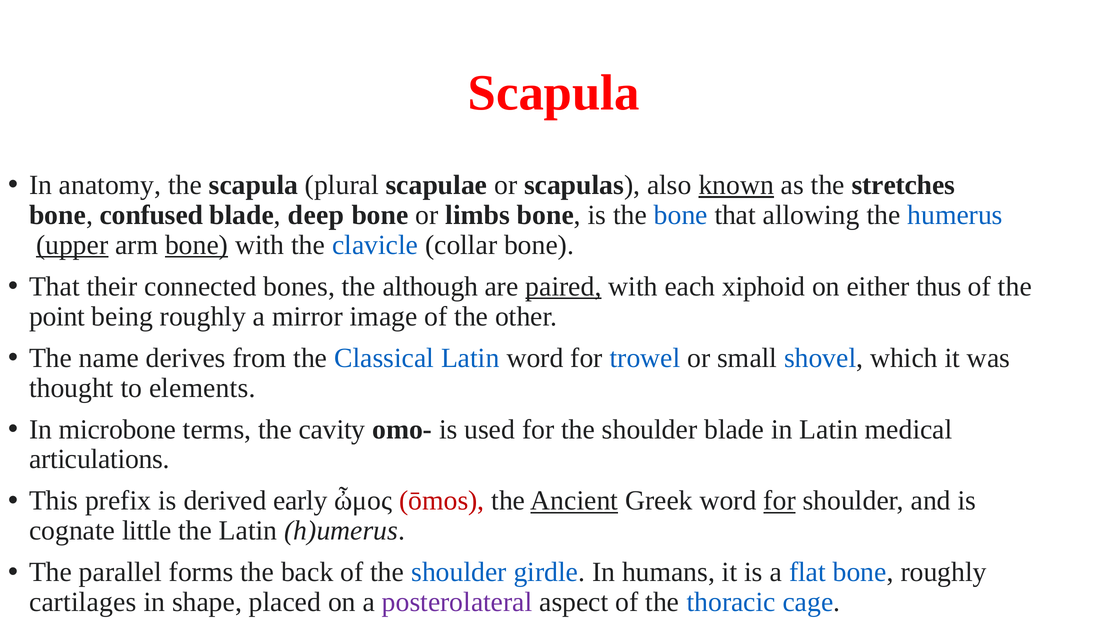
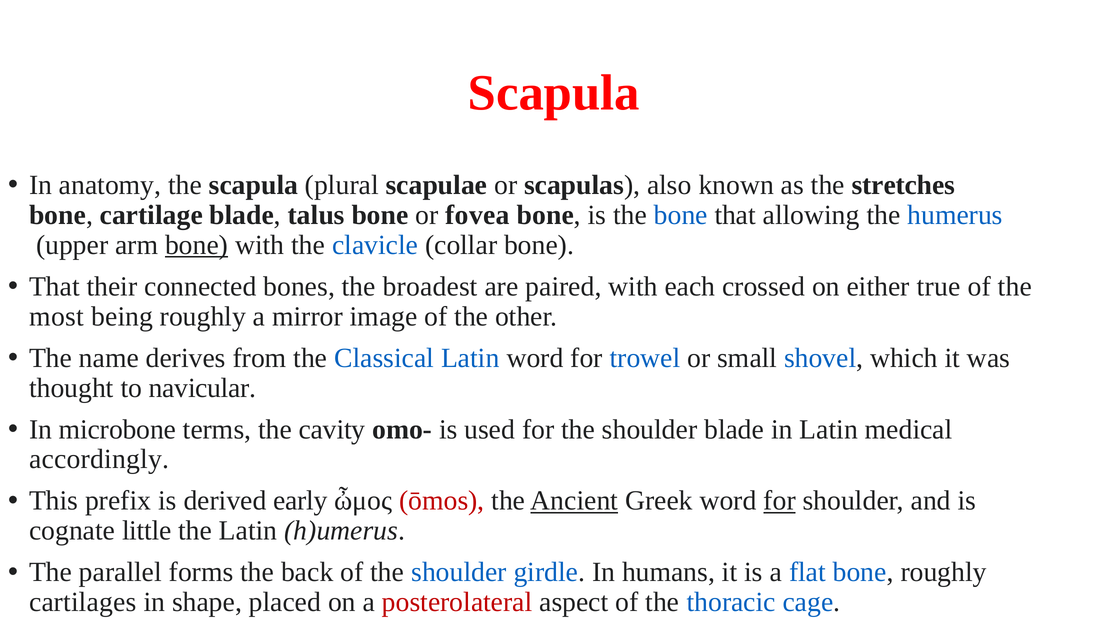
known underline: present -> none
confused: confused -> cartilage
deep: deep -> talus
limbs: limbs -> fovea
upper underline: present -> none
although: although -> broadest
paired underline: present -> none
xiphoid: xiphoid -> crossed
thus: thus -> true
point: point -> most
elements: elements -> navicular
articulations: articulations -> accordingly
posterolateral colour: purple -> red
